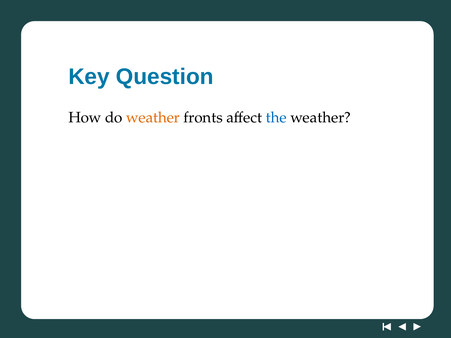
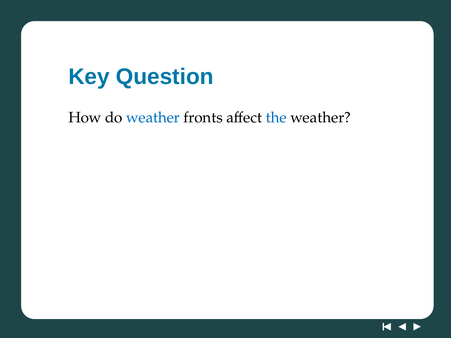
weather at (153, 118) colour: orange -> blue
